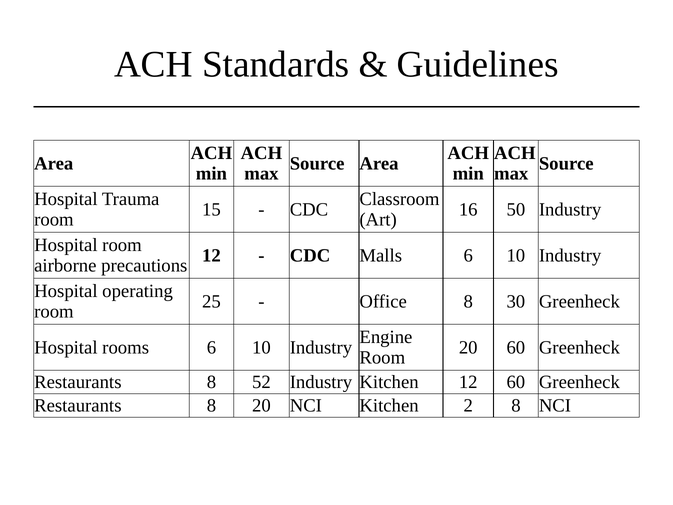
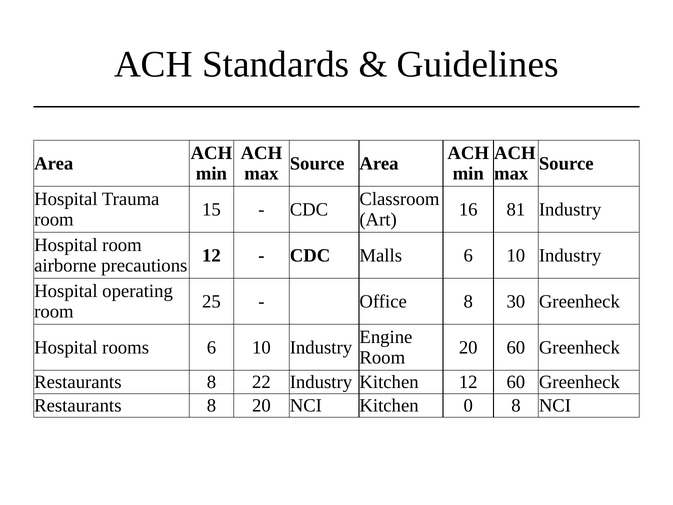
50: 50 -> 81
52: 52 -> 22
2: 2 -> 0
